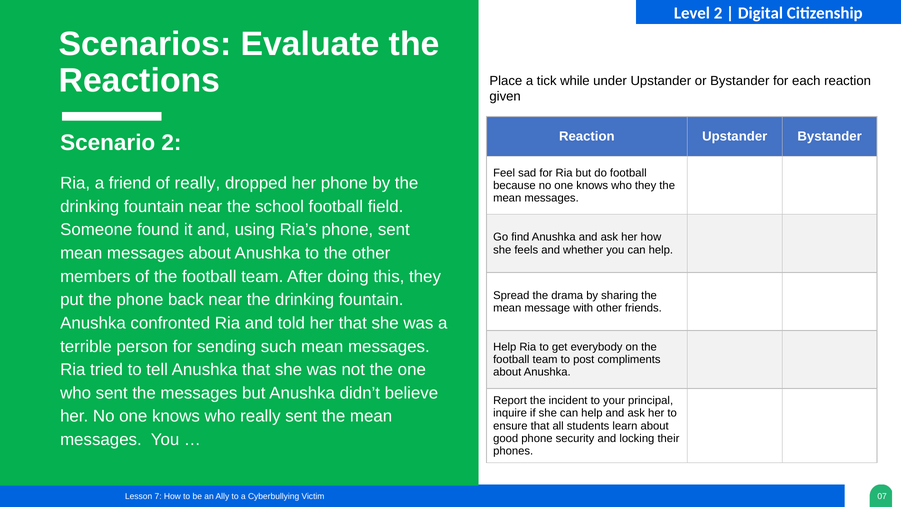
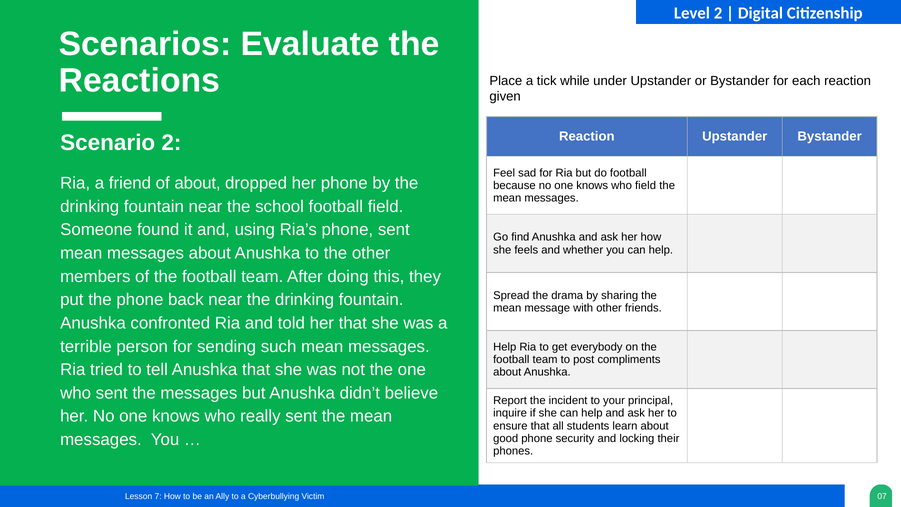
of really: really -> about
who they: they -> field
